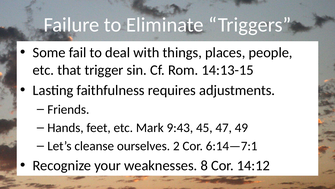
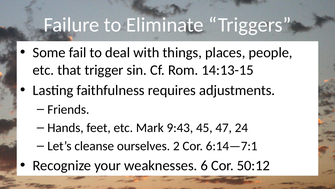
49: 49 -> 24
8: 8 -> 6
14:12: 14:12 -> 50:12
